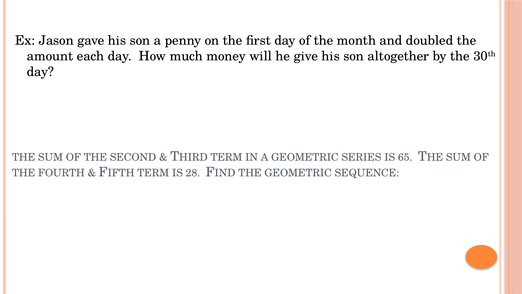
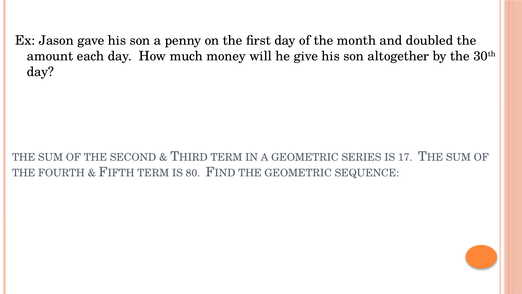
65: 65 -> 17
28: 28 -> 80
